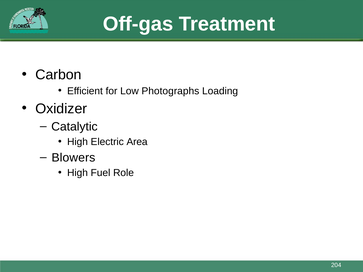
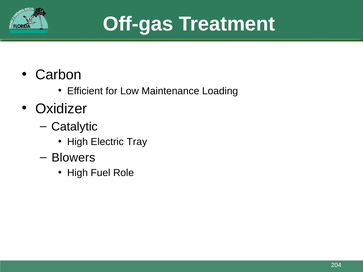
Photographs: Photographs -> Maintenance
Area: Area -> Tray
